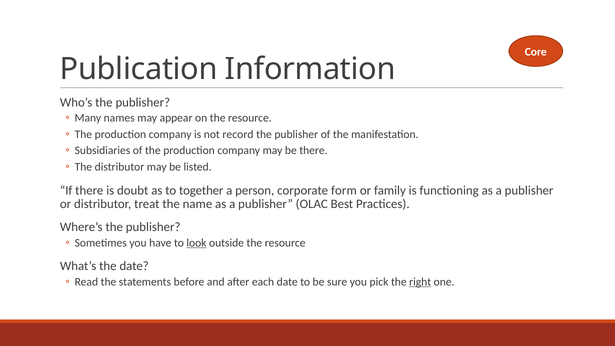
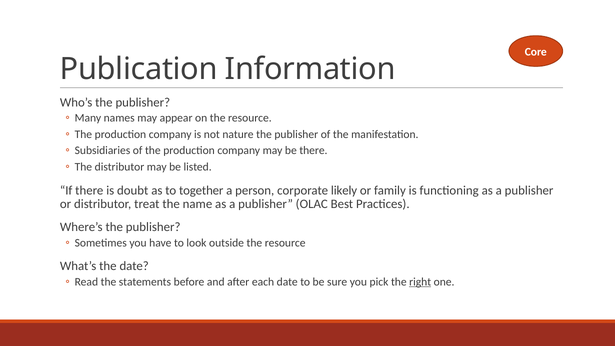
record: record -> nature
form: form -> likely
look underline: present -> none
